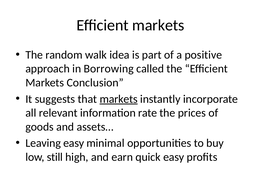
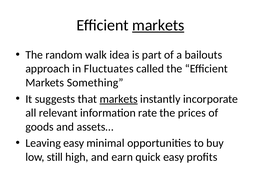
markets at (158, 25) underline: none -> present
positive: positive -> bailouts
Borrowing: Borrowing -> Fluctuates
Conclusion: Conclusion -> Something
